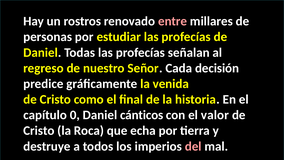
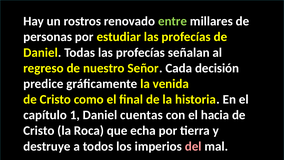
entre colour: pink -> light green
0: 0 -> 1
cánticos: cánticos -> cuentas
valor: valor -> hacia
